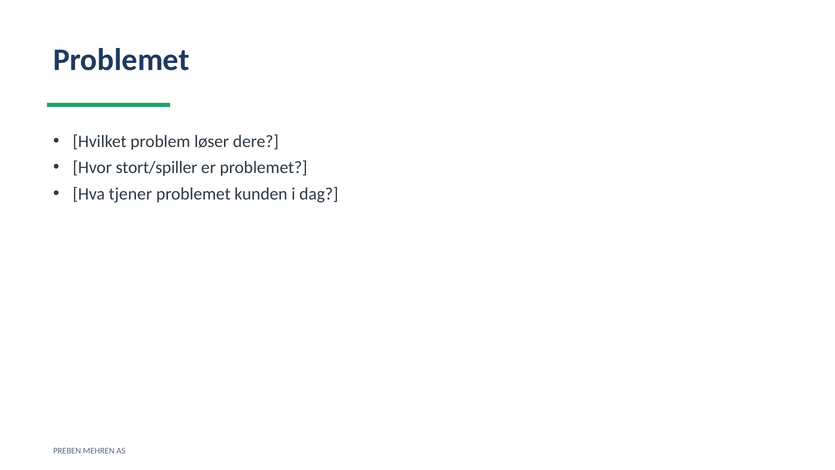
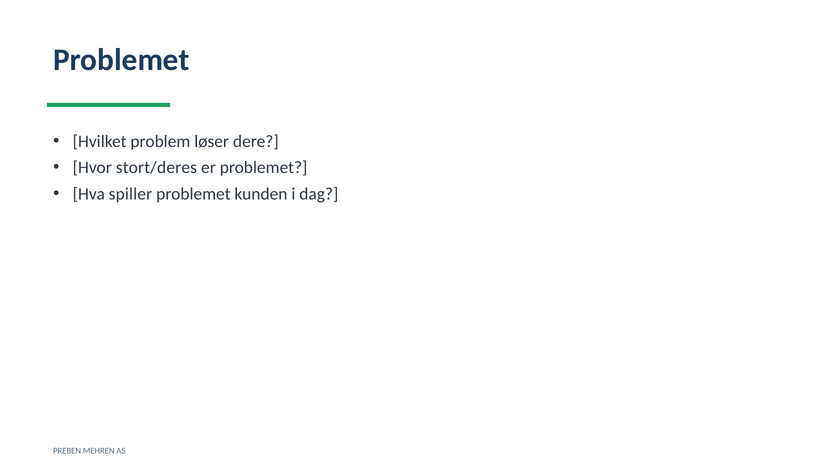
stort/spiller: stort/spiller -> stort/deres
tjener: tjener -> spiller
